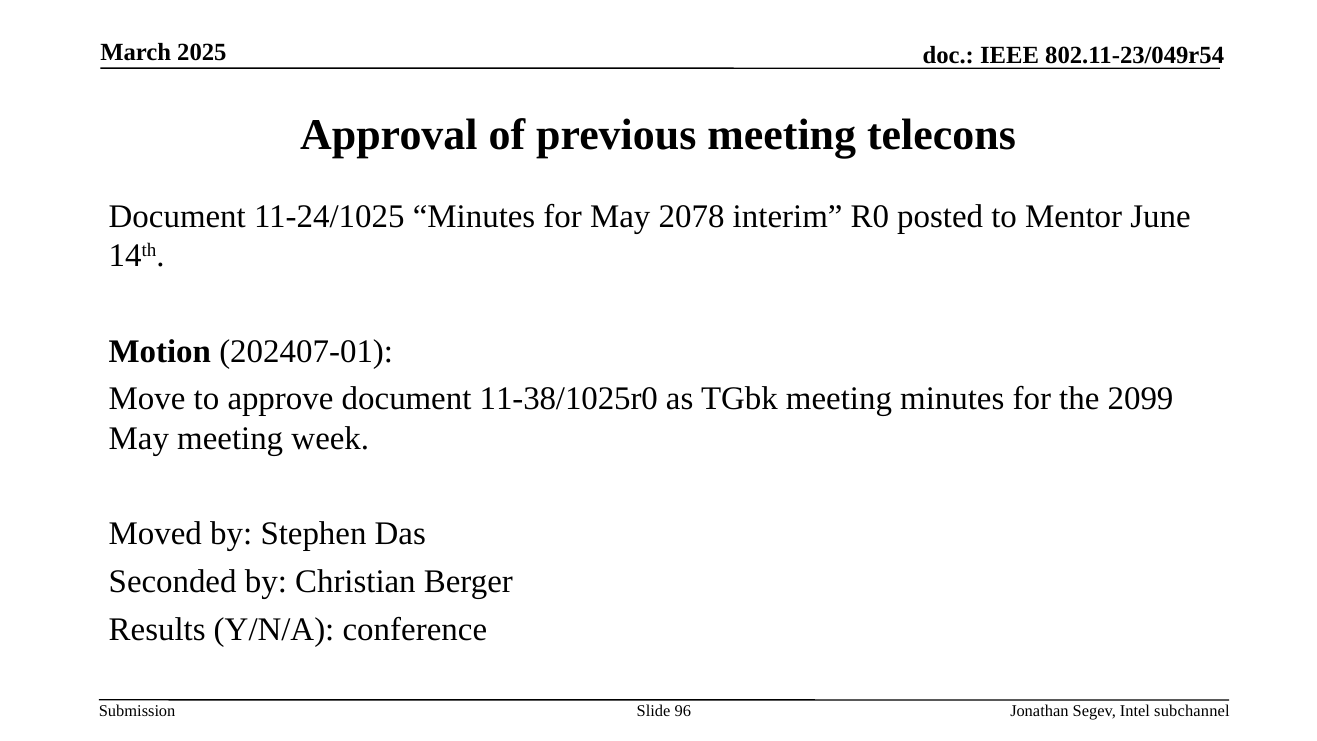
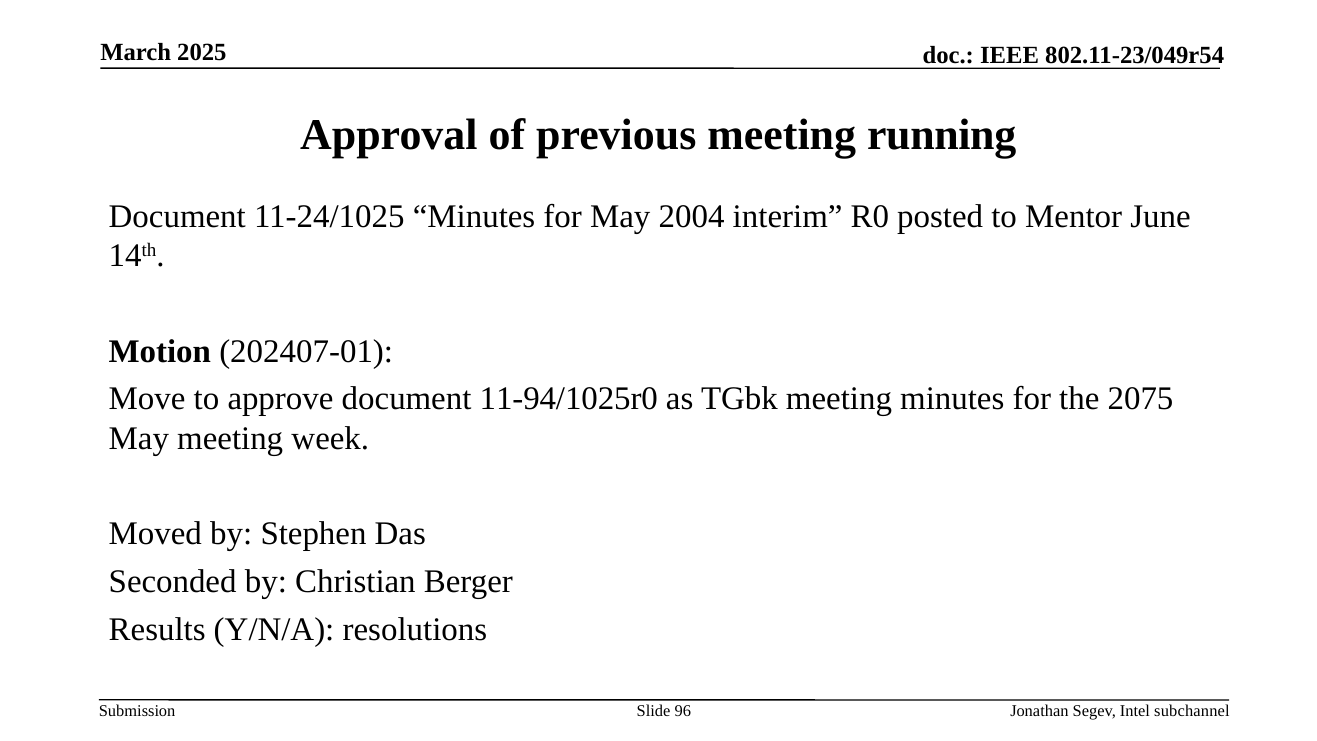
telecons: telecons -> running
2078: 2078 -> 2004
11-38/1025r0: 11-38/1025r0 -> 11-94/1025r0
2099: 2099 -> 2075
conference: conference -> resolutions
